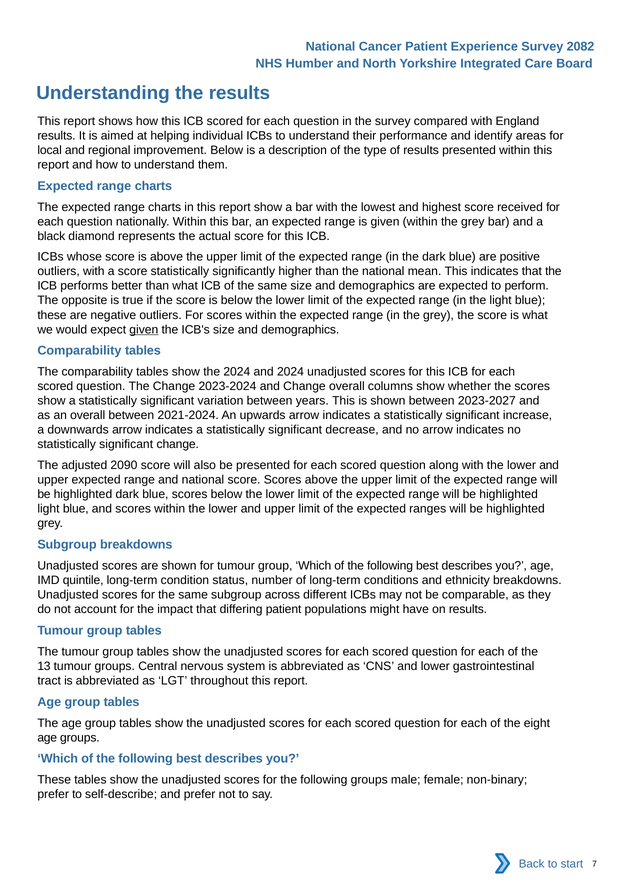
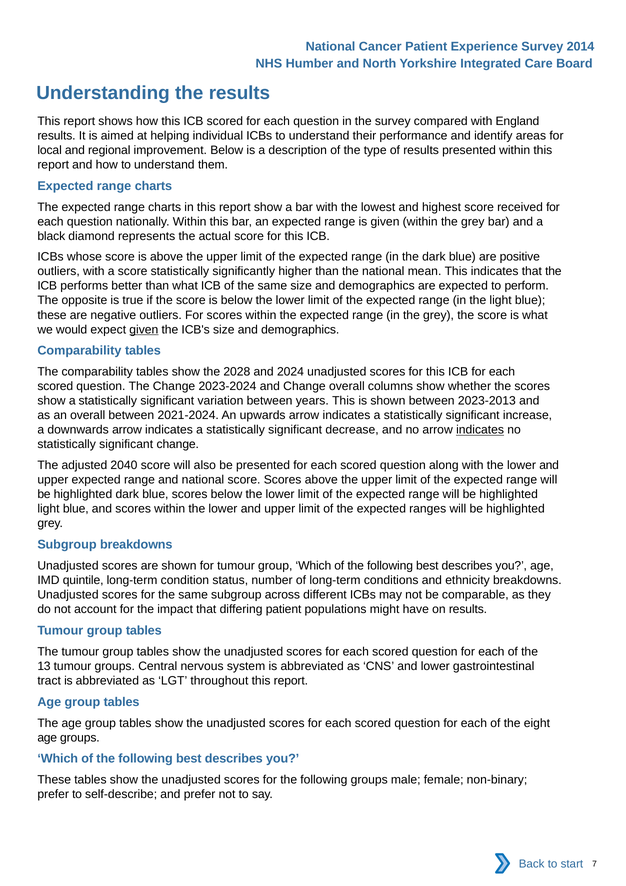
2082: 2082 -> 2014
the 2024: 2024 -> 2028
2023-2027: 2023-2027 -> 2023-2013
indicates at (480, 430) underline: none -> present
2090: 2090 -> 2040
